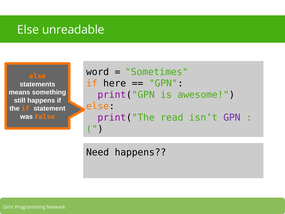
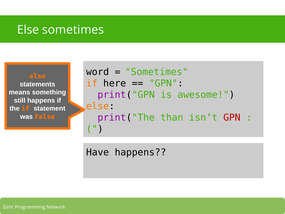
Else unreadable: unreadable -> sometimes
read: read -> than
GPN at (232, 117) colour: purple -> red
Need: Need -> Have
